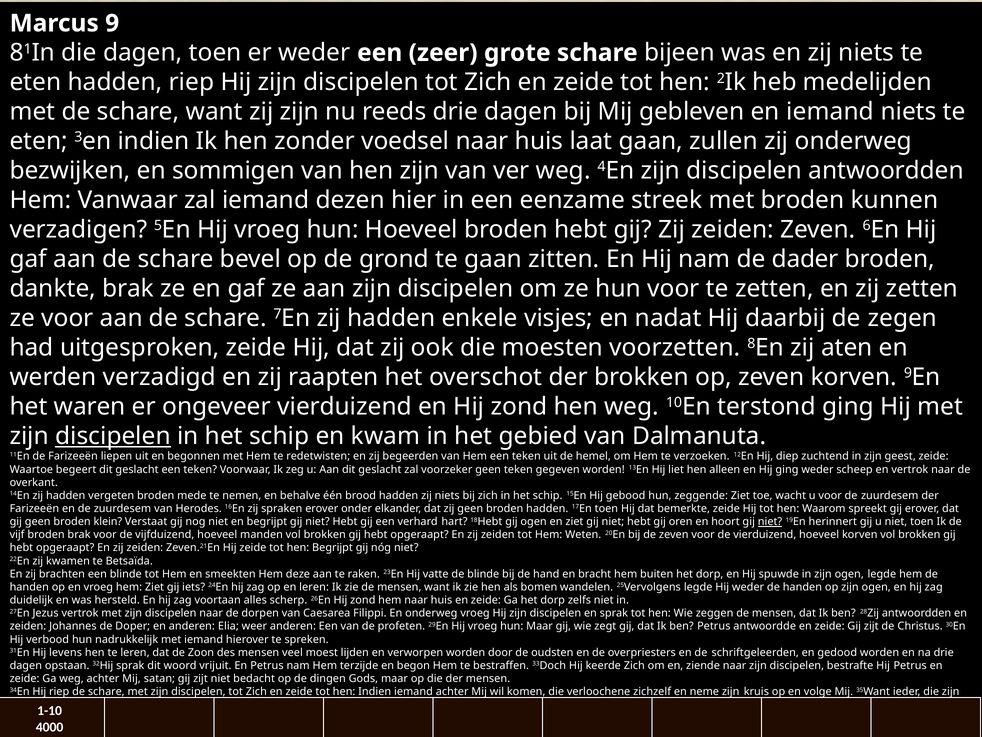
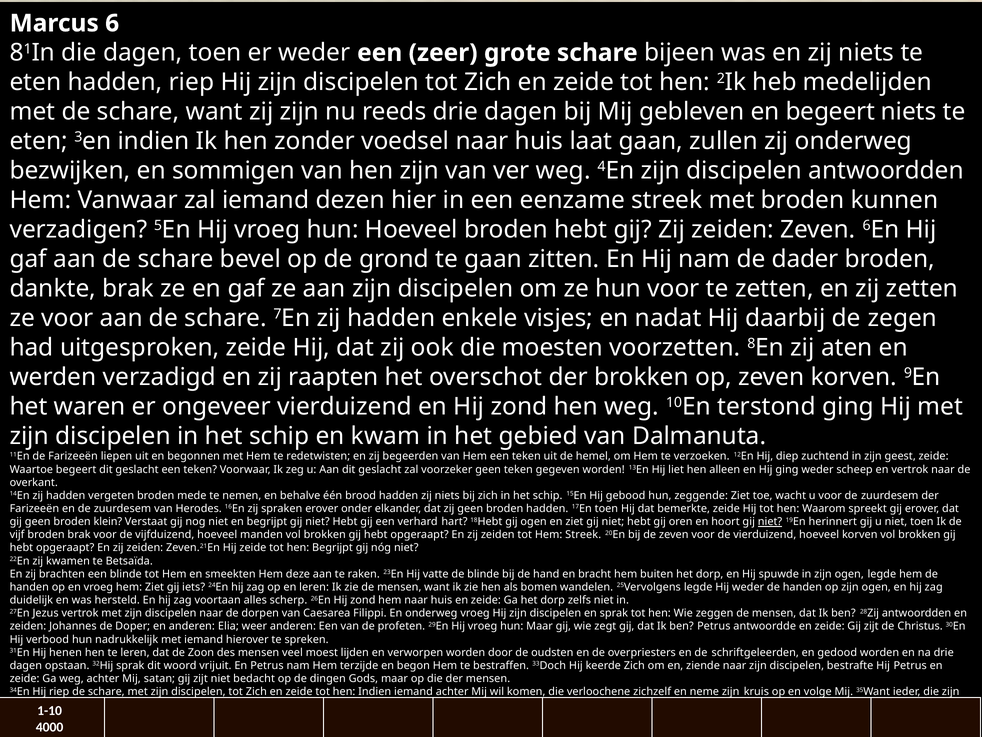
9: 9 -> 6
en iemand: iemand -> begeert
discipelen at (113, 436) underline: present -> none
Hem Weten: Weten -> Streek
levens: levens -> henen
